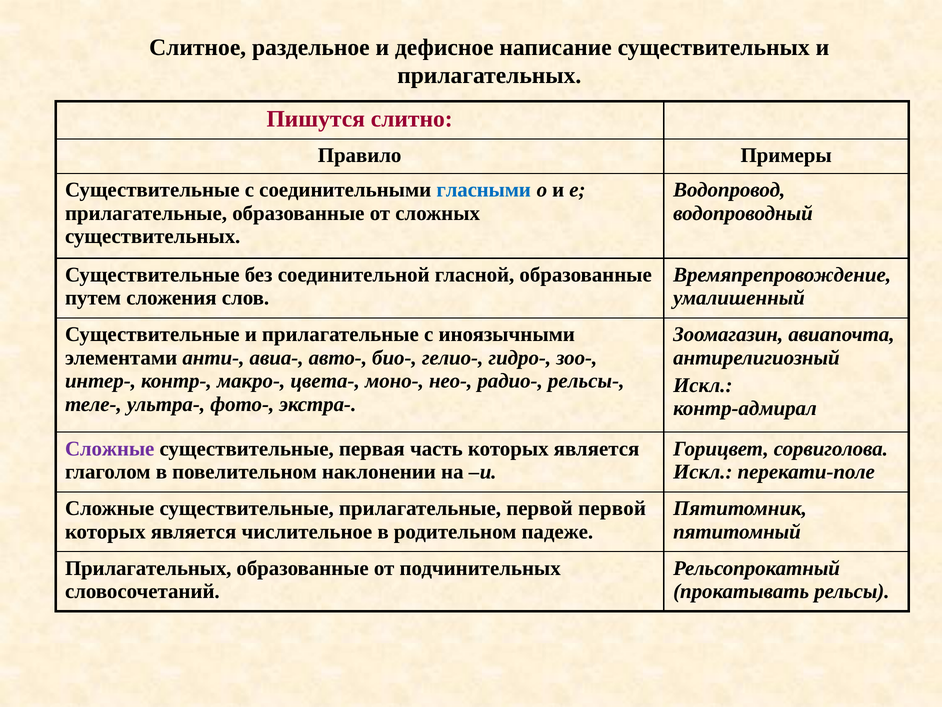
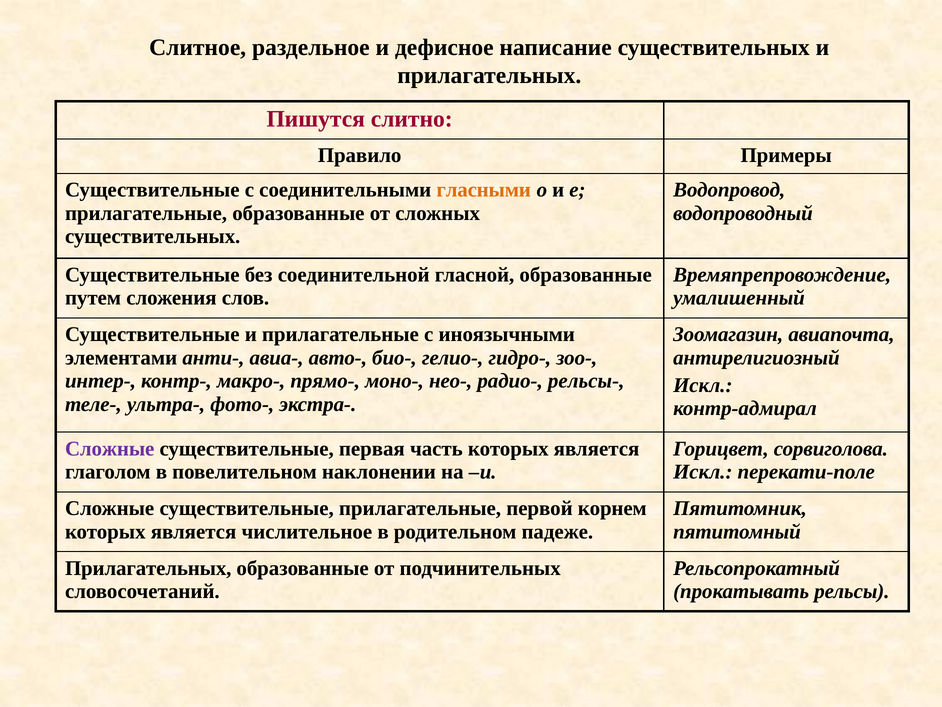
гласными colour: blue -> orange
цвета-: цвета- -> прямо-
первой первой: первой -> корнем
